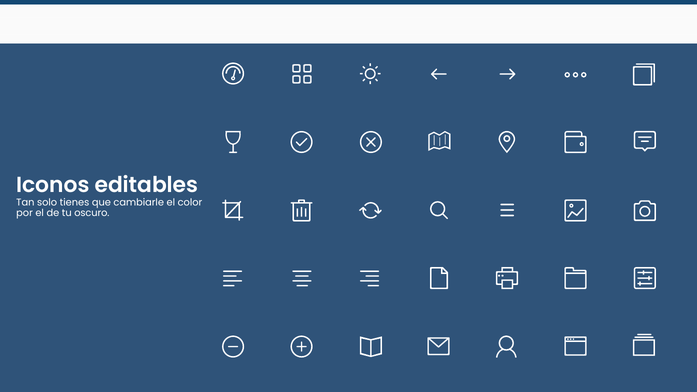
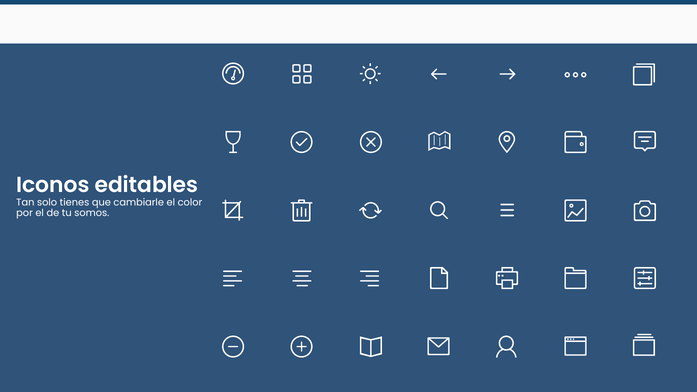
oscuro: oscuro -> somos
